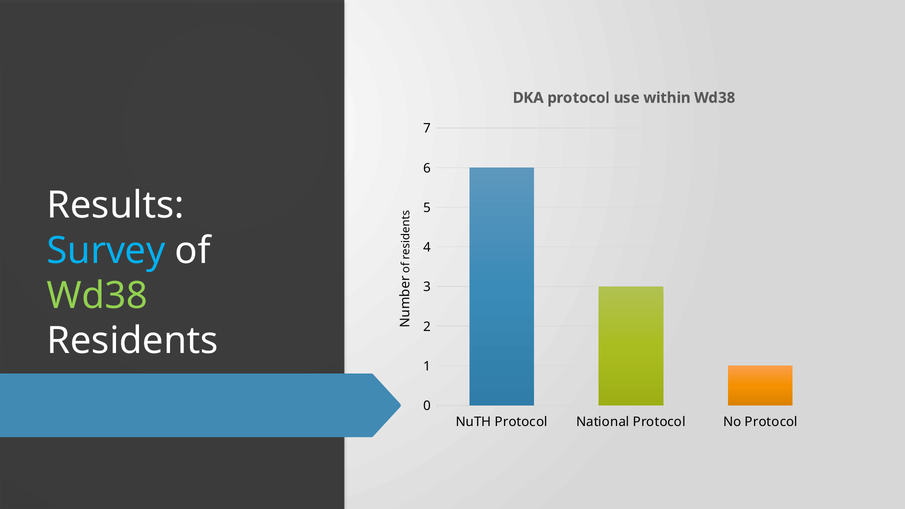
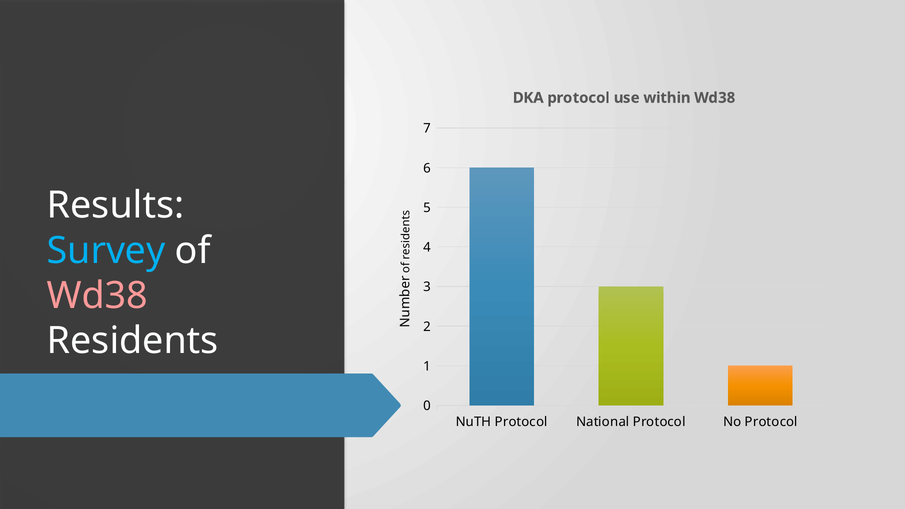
Wd38 at (97, 296) colour: light green -> pink
